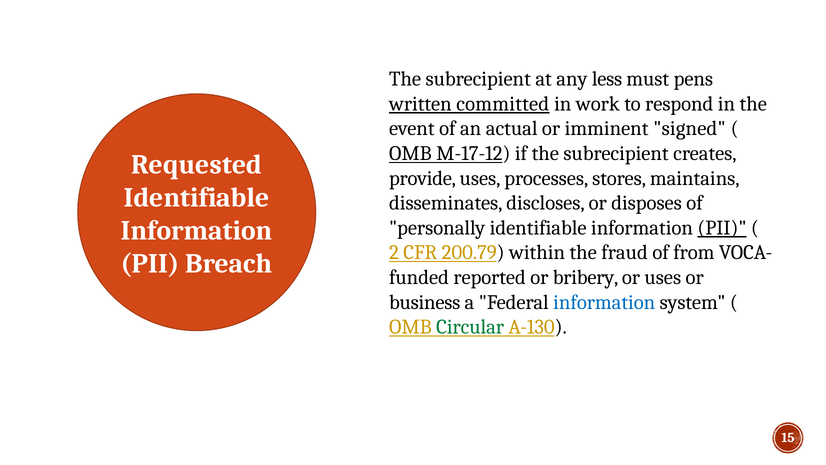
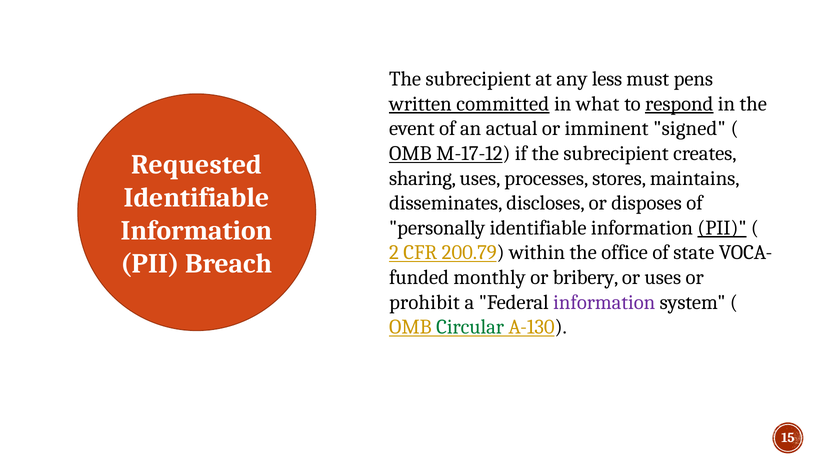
work: work -> what
respond underline: none -> present
provide: provide -> sharing
fraud: fraud -> office
from: from -> state
reported: reported -> monthly
business: business -> prohibit
information at (604, 302) colour: blue -> purple
